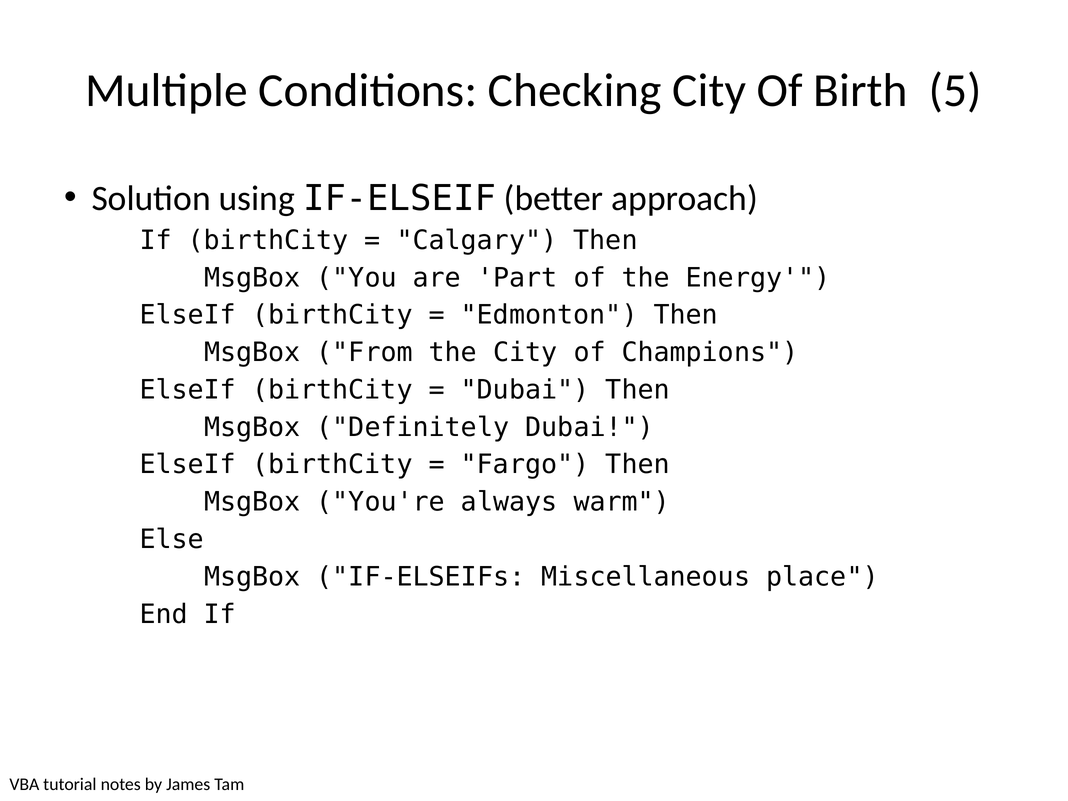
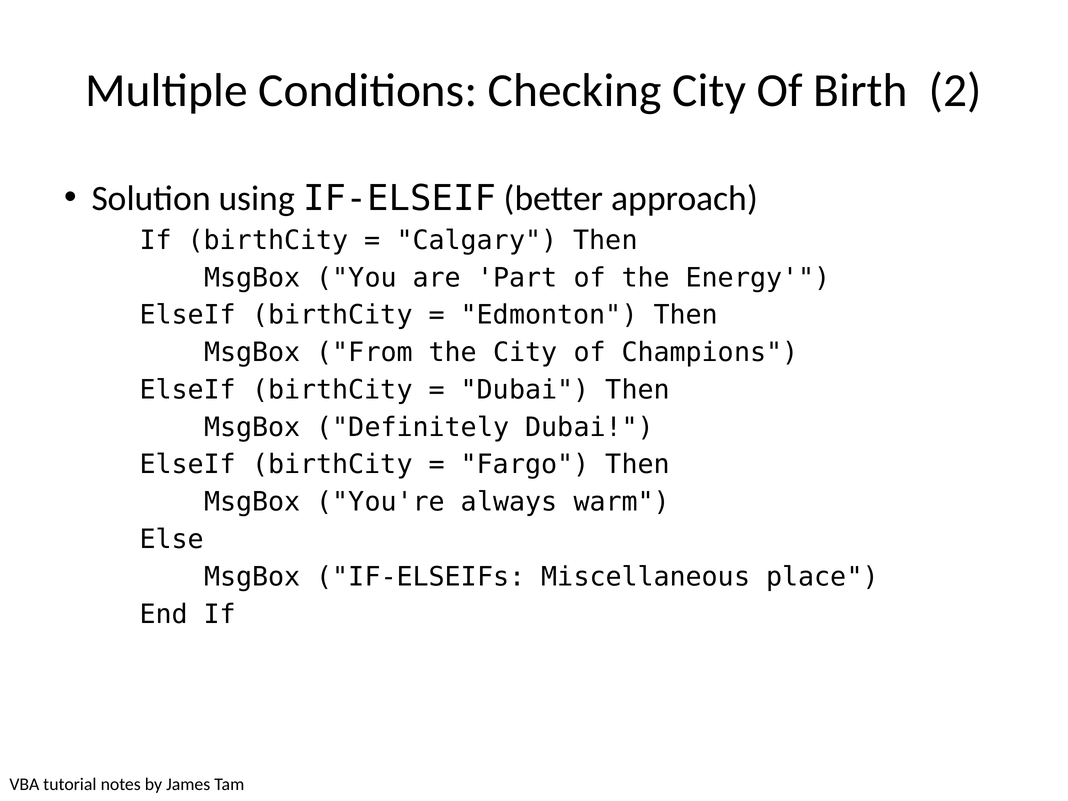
5: 5 -> 2
